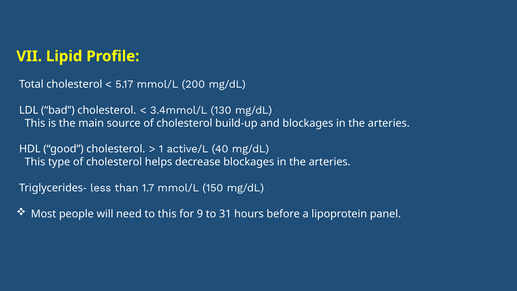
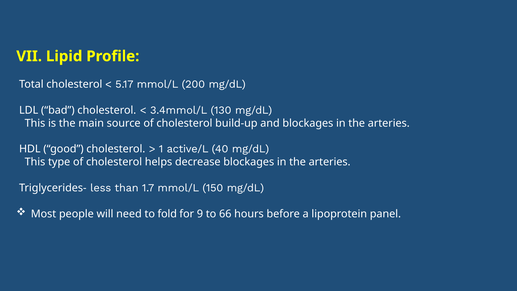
to this: this -> fold
31: 31 -> 66
